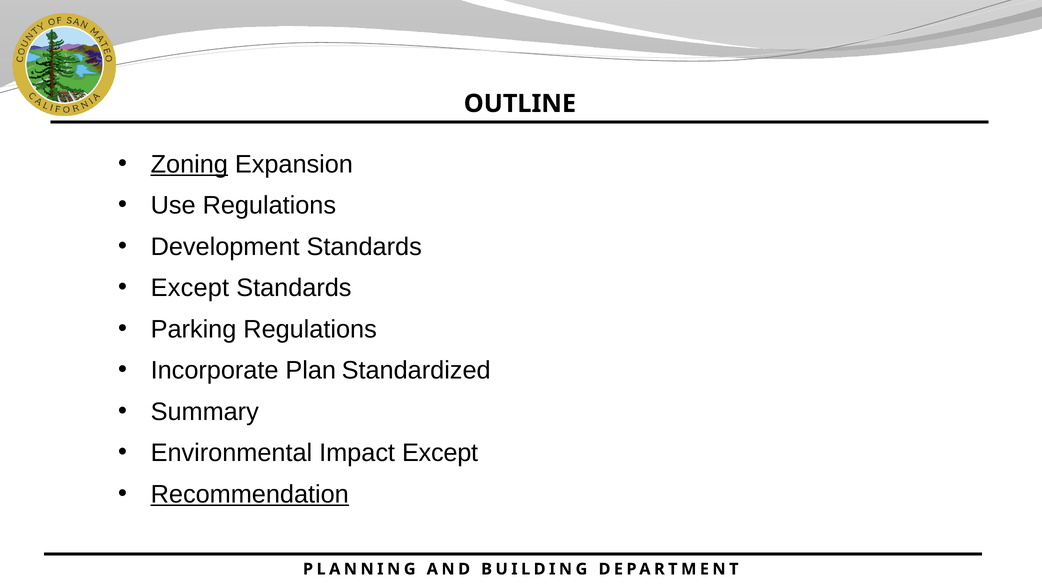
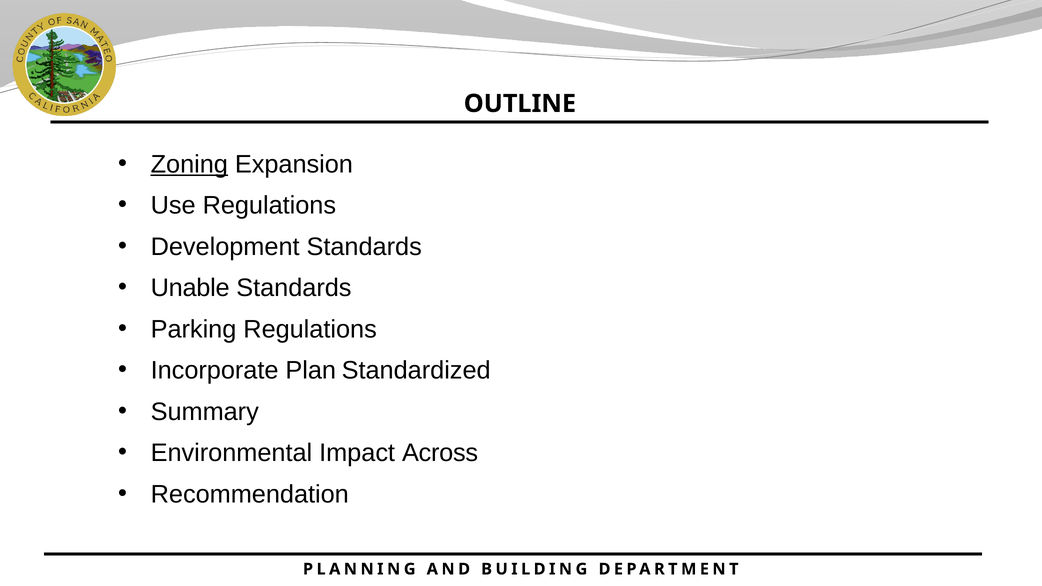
Except at (190, 288): Except -> Unable
Impact Except: Except -> Across
Recommendation underline: present -> none
